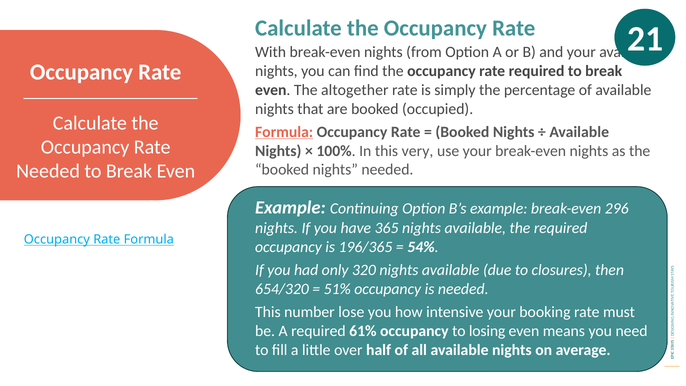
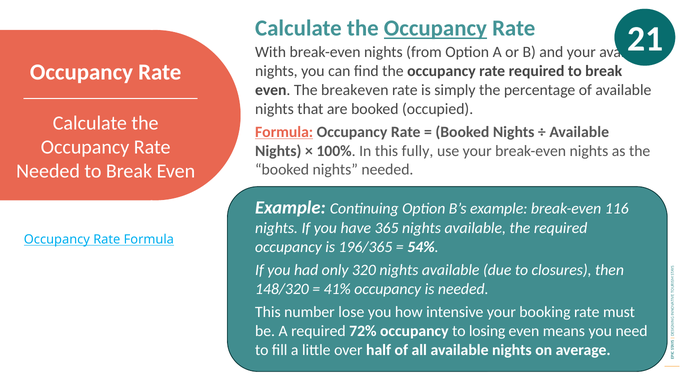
Occupancy at (435, 28) underline: none -> present
altogether: altogether -> breakeven
very: very -> fully
296: 296 -> 116
654/320: 654/320 -> 148/320
51%: 51% -> 41%
61%: 61% -> 72%
